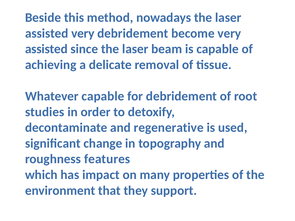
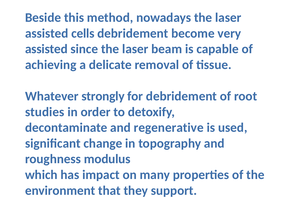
assisted very: very -> cells
Whatever capable: capable -> strongly
features: features -> modulus
